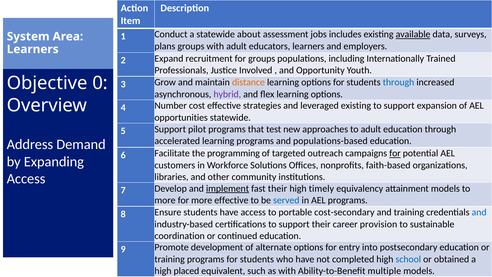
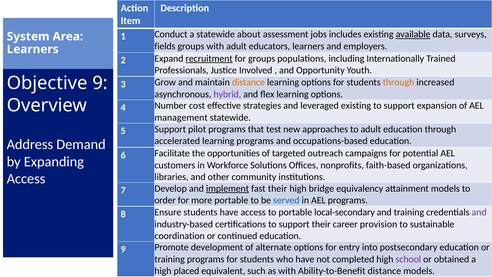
plans: plans -> fields
recruitment underline: none -> present
Objective 0: 0 -> 9
through at (399, 82) colour: blue -> orange
opportunities: opportunities -> management
populations-based: populations-based -> occupations-based
programming: programming -> opportunities
for at (395, 153) underline: present -> none
timely: timely -> bridge
more at (165, 200): more -> order
more effective: effective -> portable
cost-secondary: cost-secondary -> local-secondary
and at (479, 212) colour: blue -> purple
school colour: blue -> purple
Ability-to-Benefit multiple: multiple -> distance
